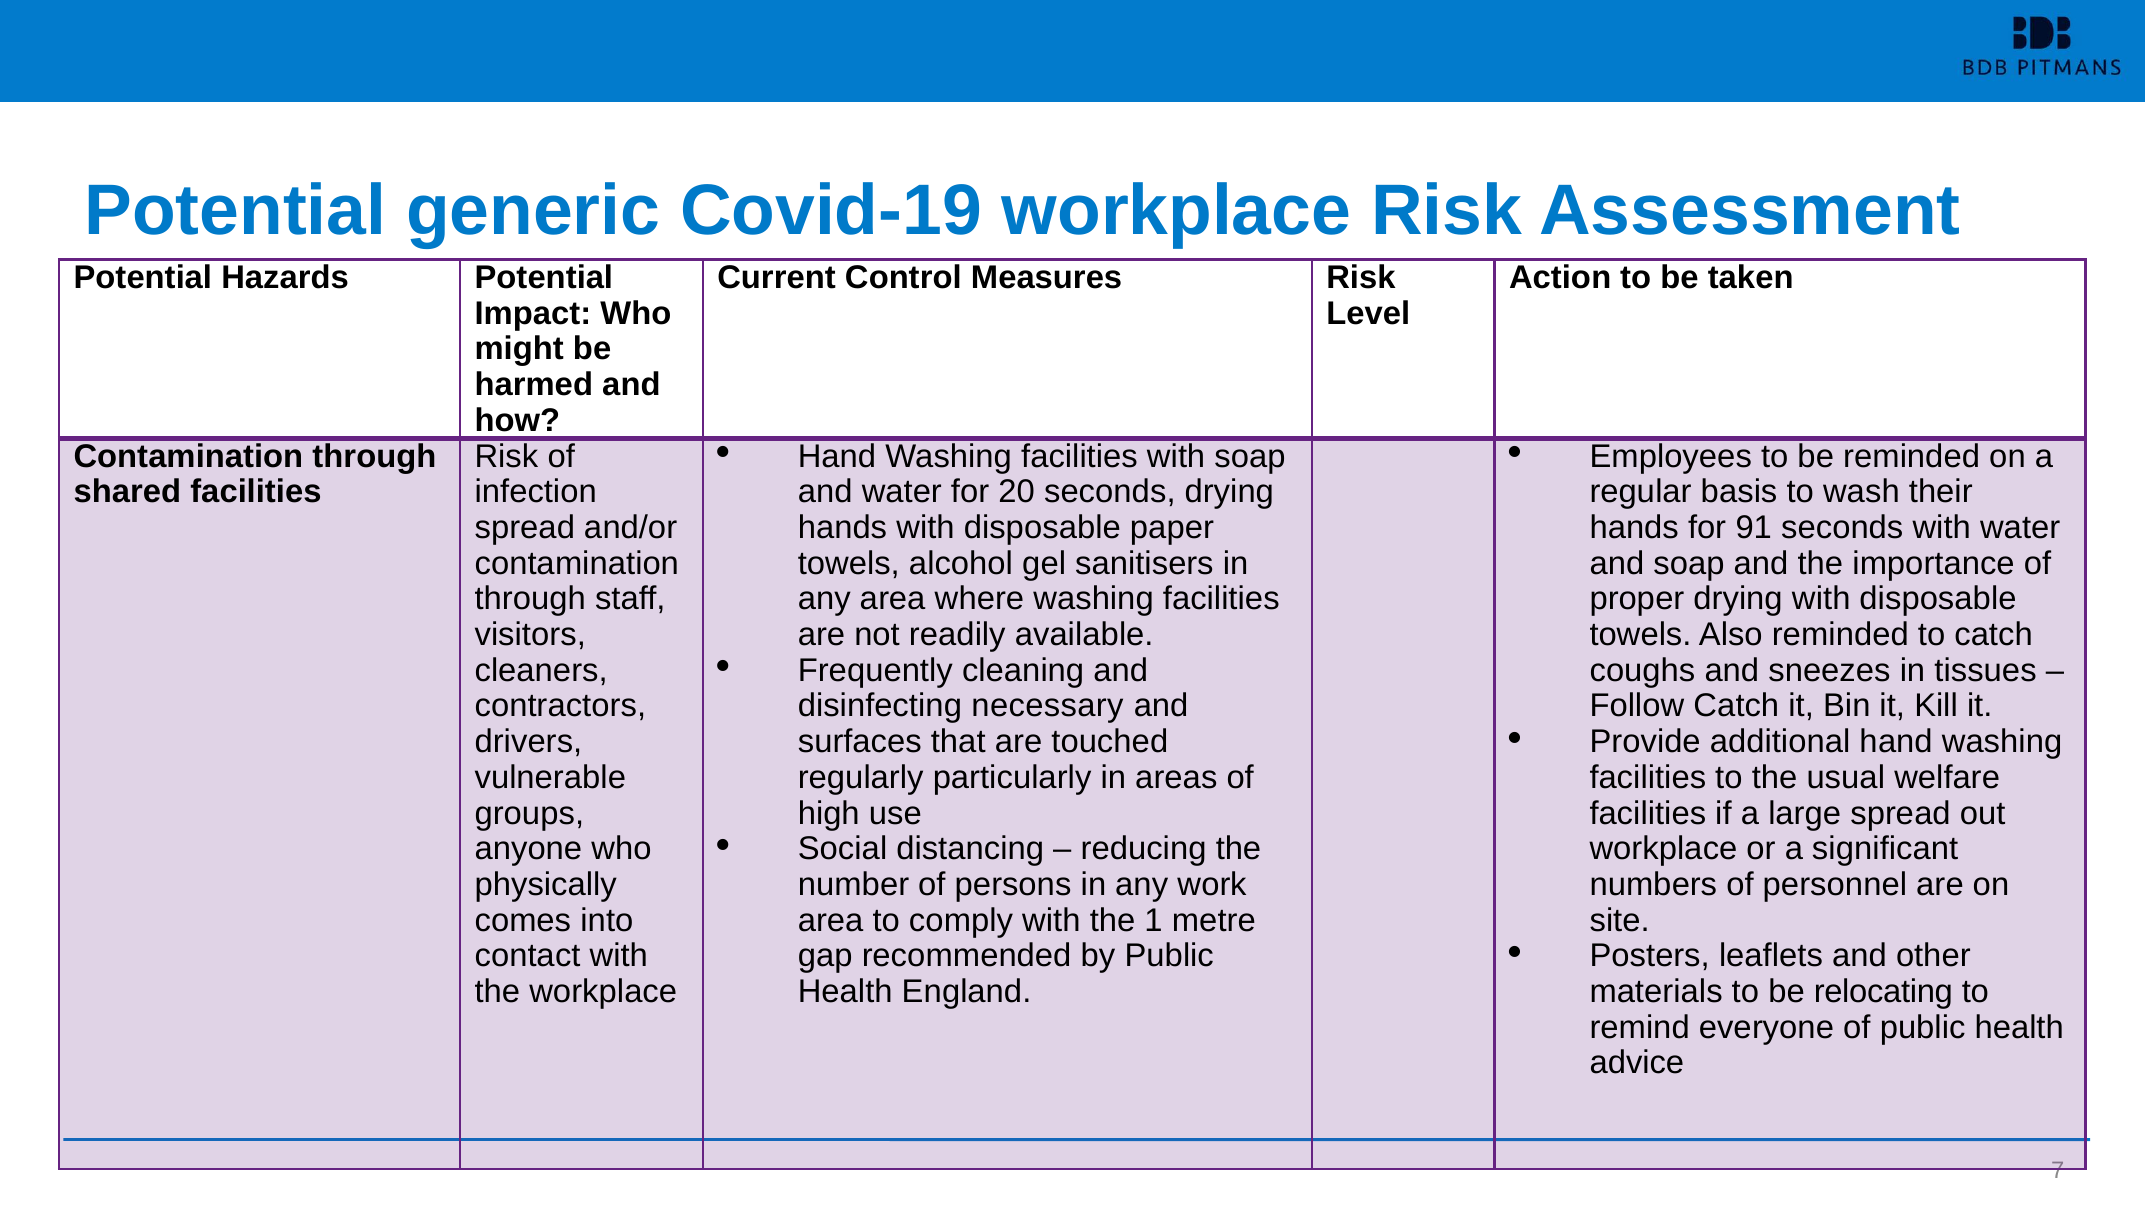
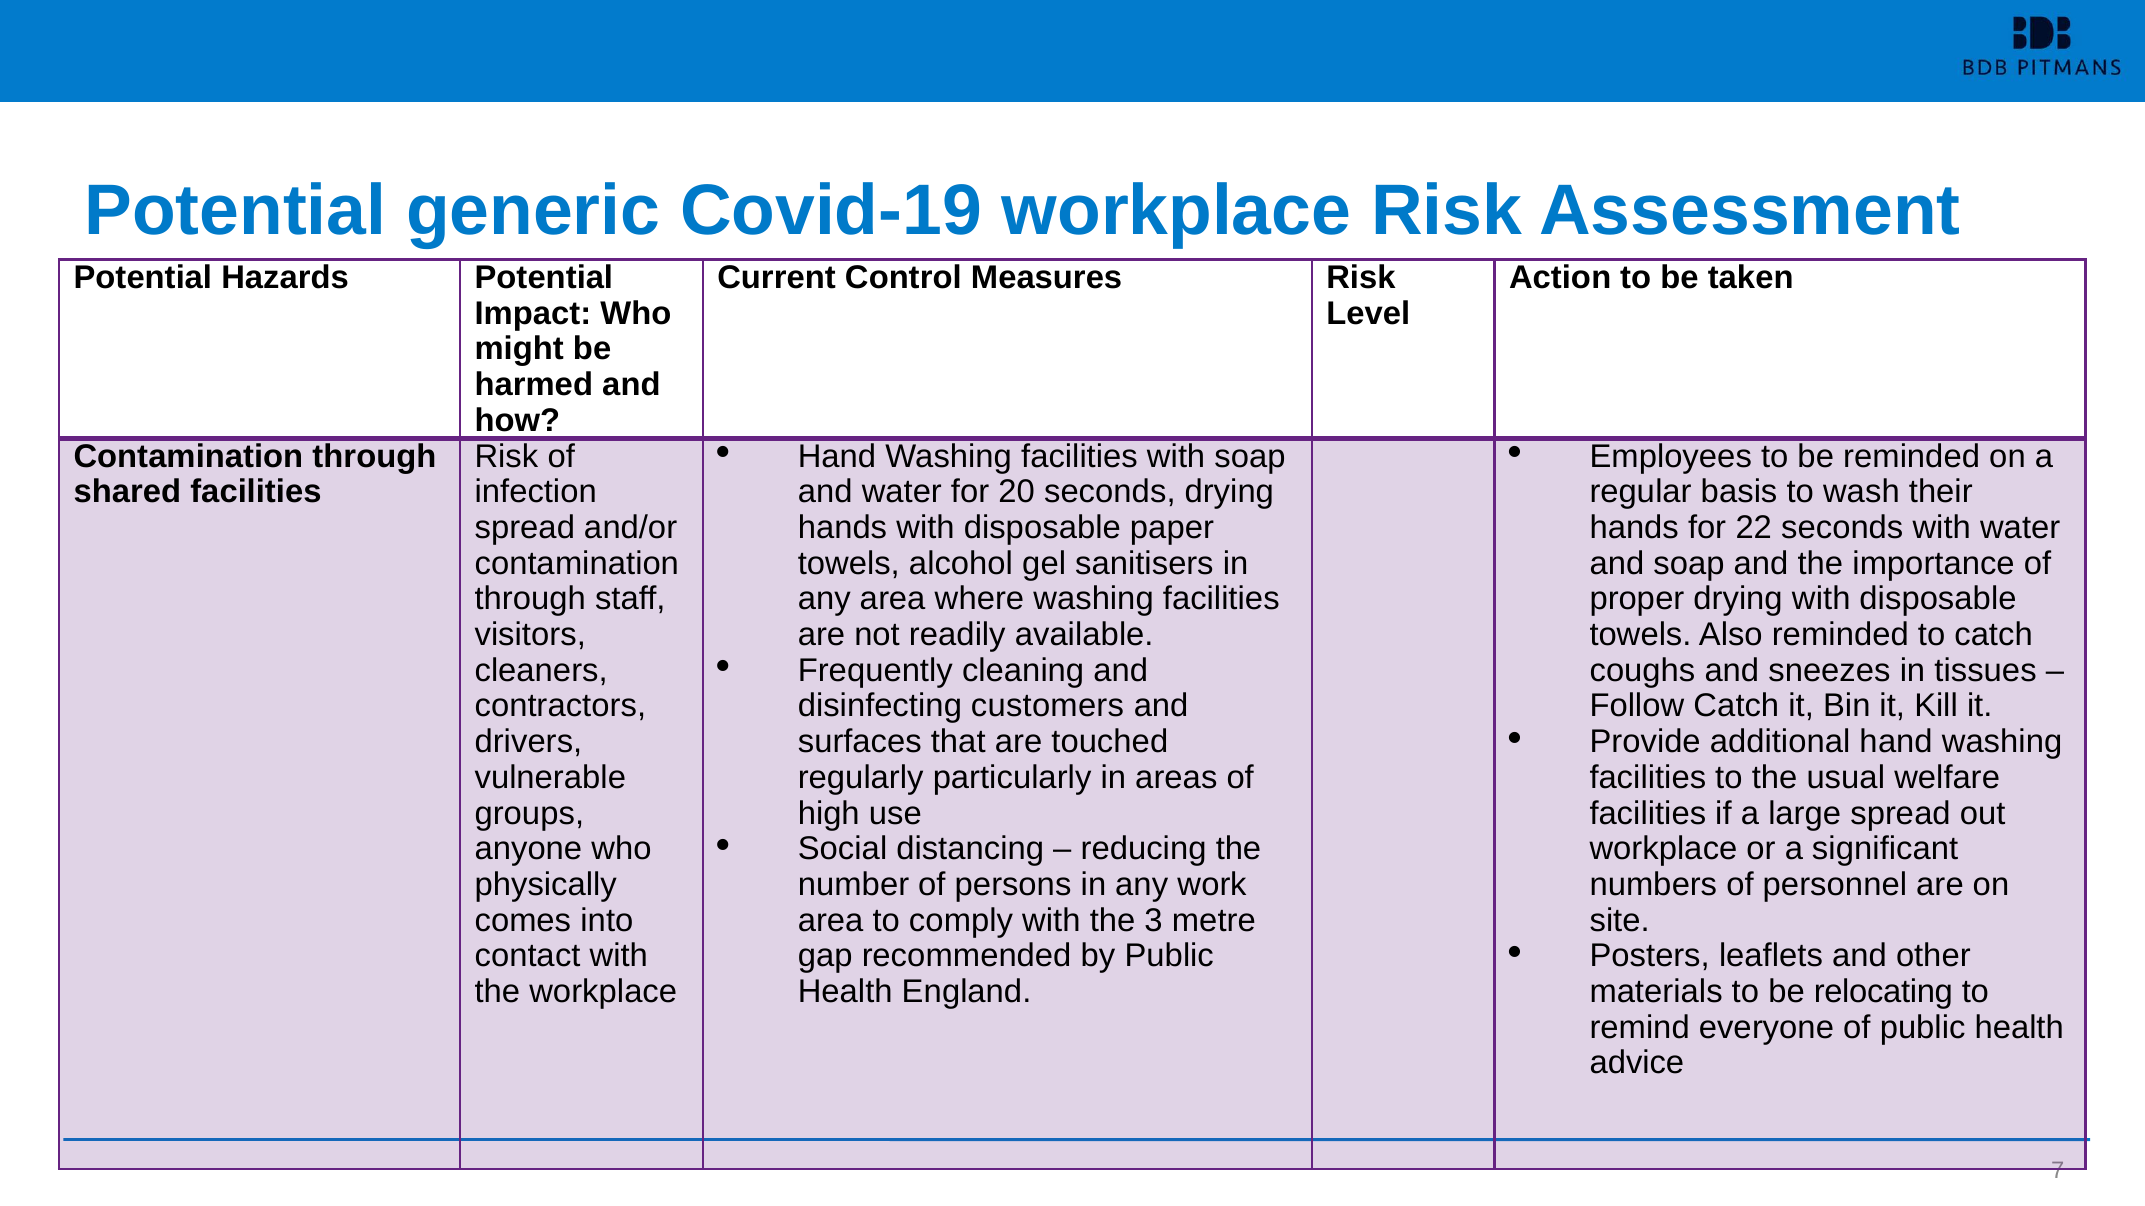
91: 91 -> 22
necessary: necessary -> customers
1: 1 -> 3
